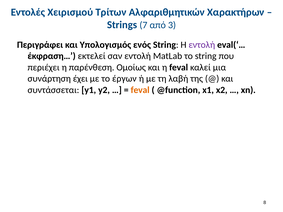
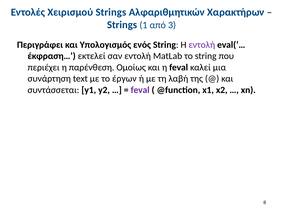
Χειρισμού Τρίτων: Τρίτων -> Strings
7: 7 -> 1
έχει: έχει -> text
feval at (140, 90) colour: orange -> purple
